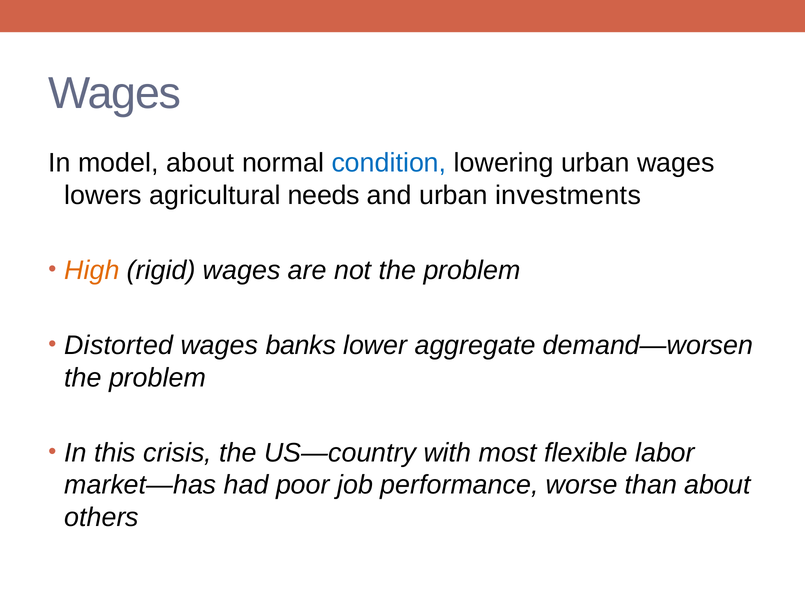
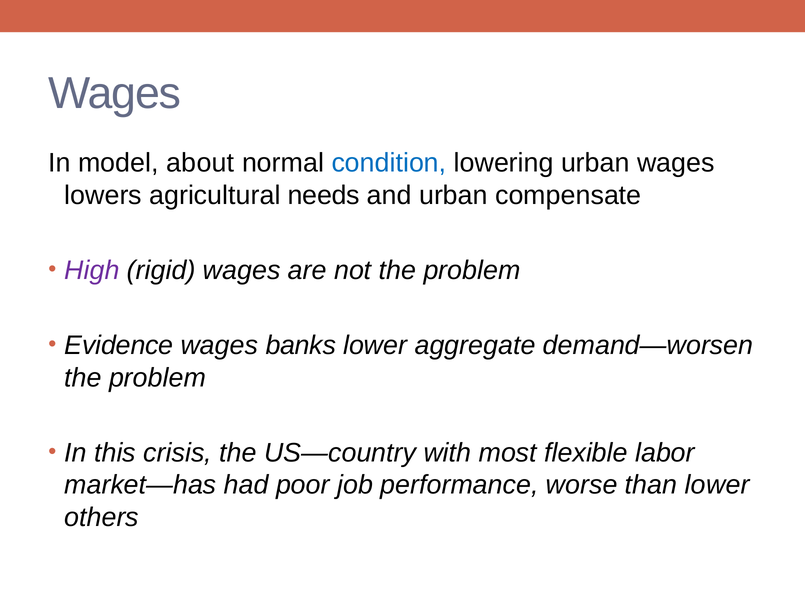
investments: investments -> compensate
High colour: orange -> purple
Distorted: Distorted -> Evidence
than about: about -> lower
